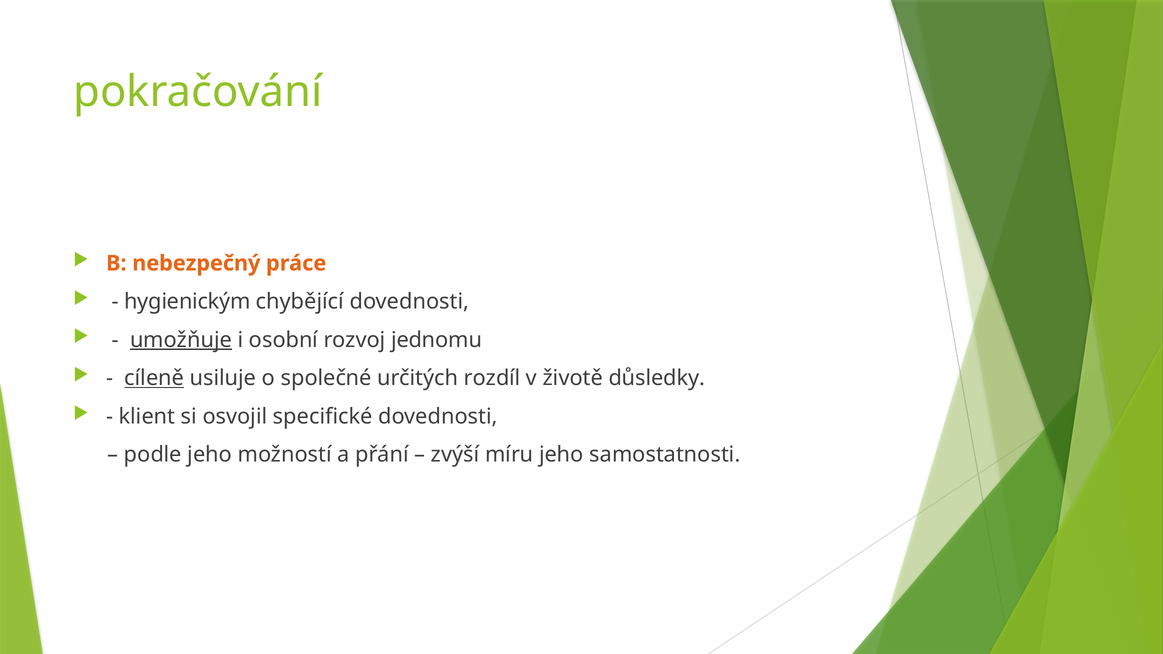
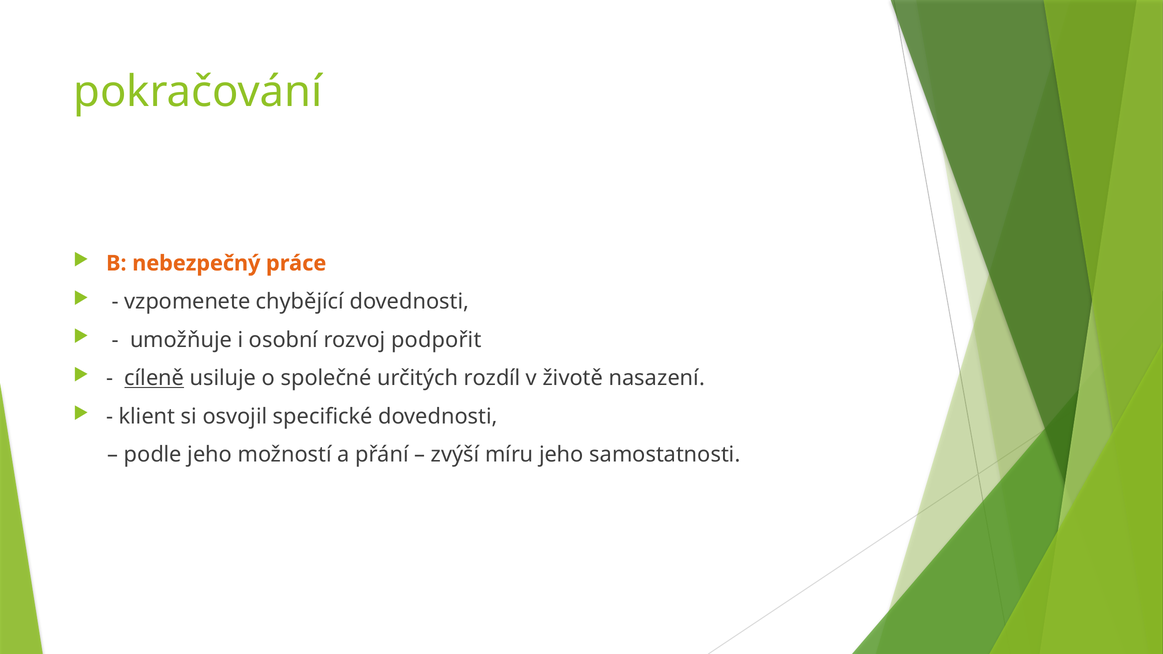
hygienickým: hygienickým -> vzpomenete
umožňuje underline: present -> none
jednomu: jednomu -> podpořit
důsledky: důsledky -> nasazení
